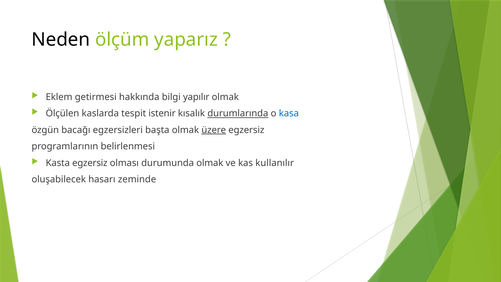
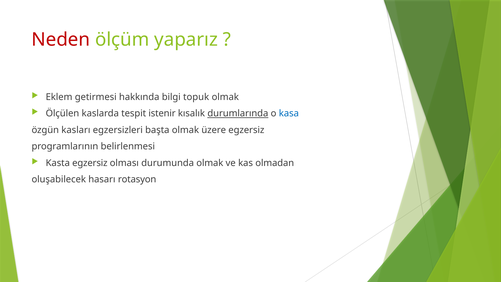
Neden colour: black -> red
yapılır: yapılır -> topuk
bacağı: bacağı -> kasları
üzere underline: present -> none
kullanılır: kullanılır -> olmadan
zeminde: zeminde -> rotasyon
